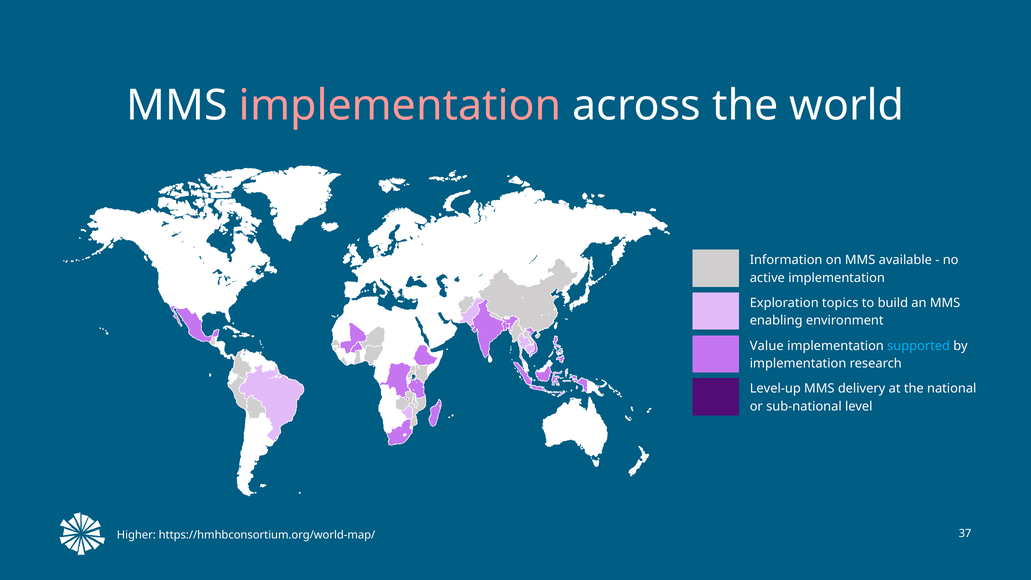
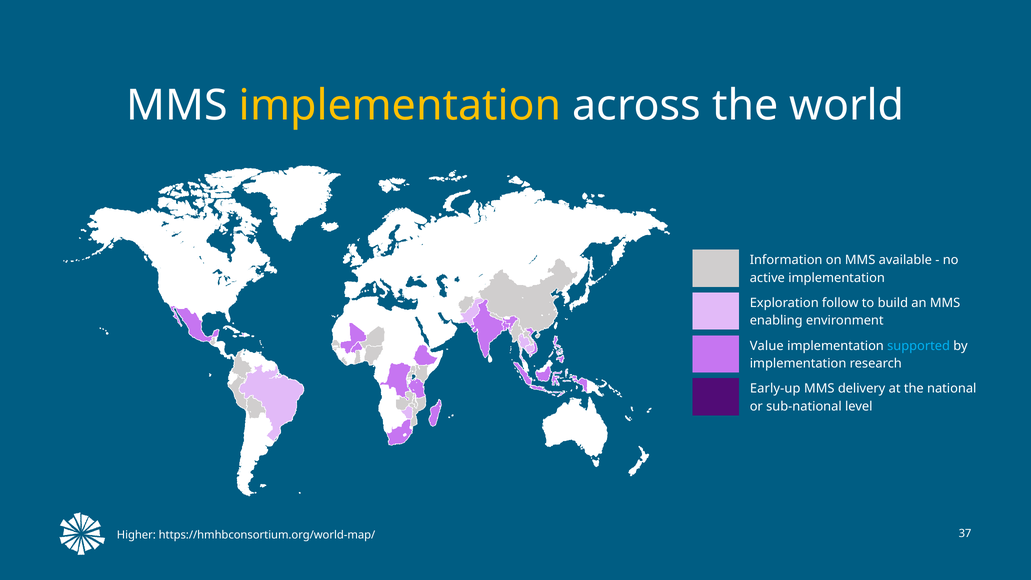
implementation at (400, 106) colour: pink -> yellow
topics: topics -> follow
Level-up: Level-up -> Early-up
